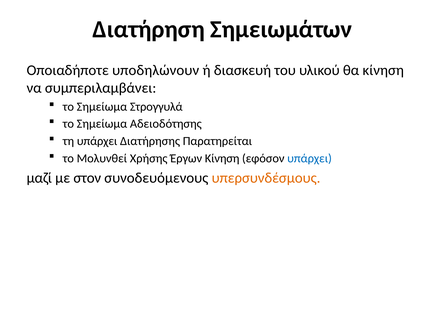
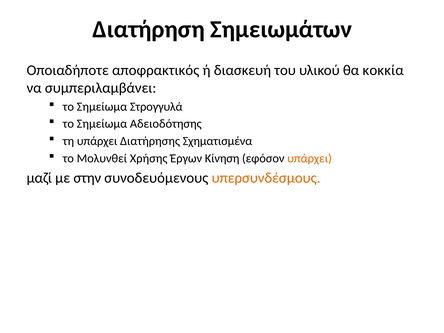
υποδηλώνουν: υποδηλώνουν -> αποφρακτικός
θα κίνηση: κίνηση -> κοκκία
Παρατηρείται: Παρατηρείται -> Σχηματισμένα
υπάρχει at (310, 158) colour: blue -> orange
στον: στον -> στην
